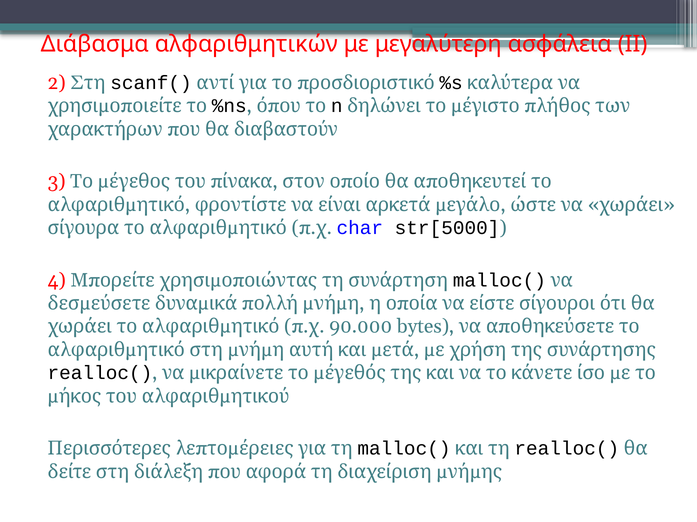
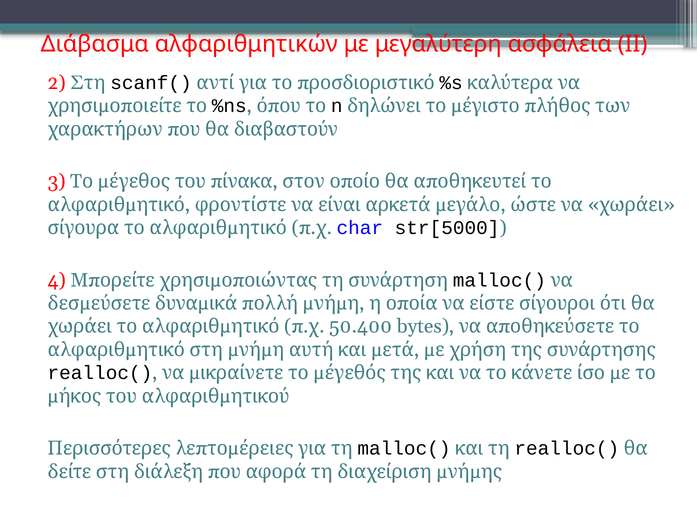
90.000: 90.000 -> 50.400
